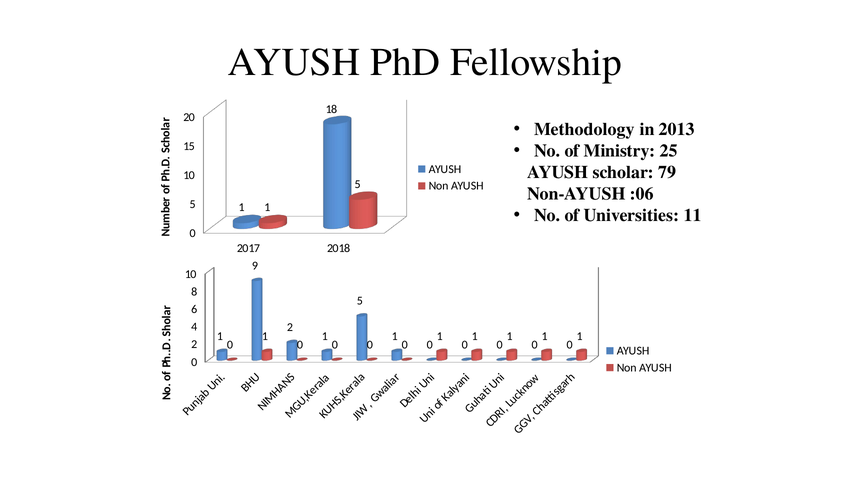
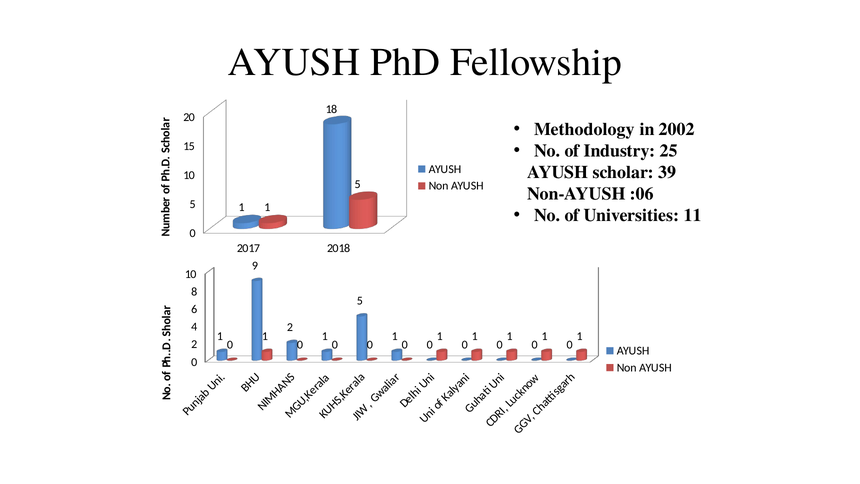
2013: 2013 -> 2002
Ministry: Ministry -> Industry
79: 79 -> 39
